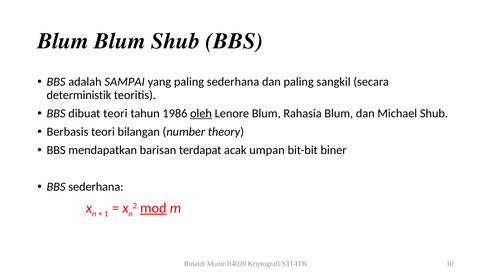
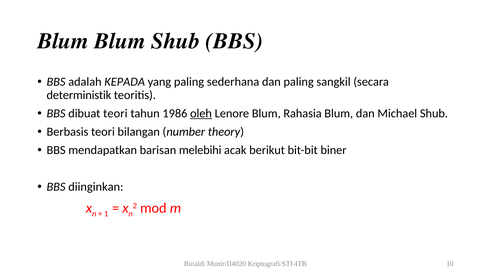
SAMPAI: SAMPAI -> KEPADA
terdapat: terdapat -> melebihi
umpan: umpan -> berikut
BBS sederhana: sederhana -> diinginkan
mod underline: present -> none
